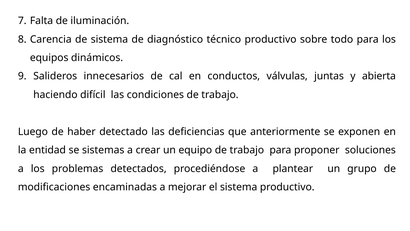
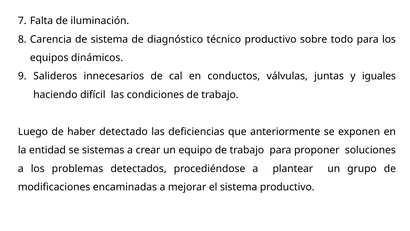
abierta: abierta -> iguales
